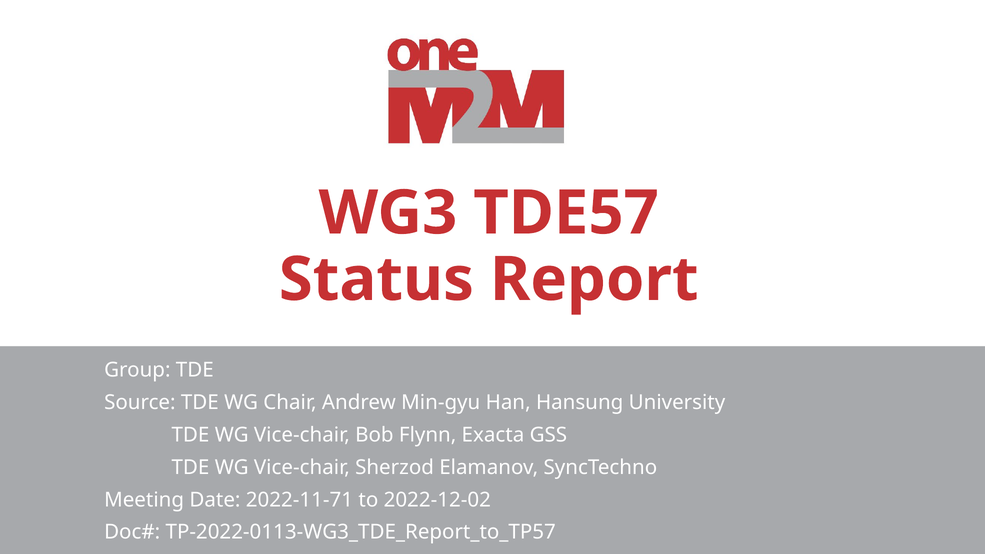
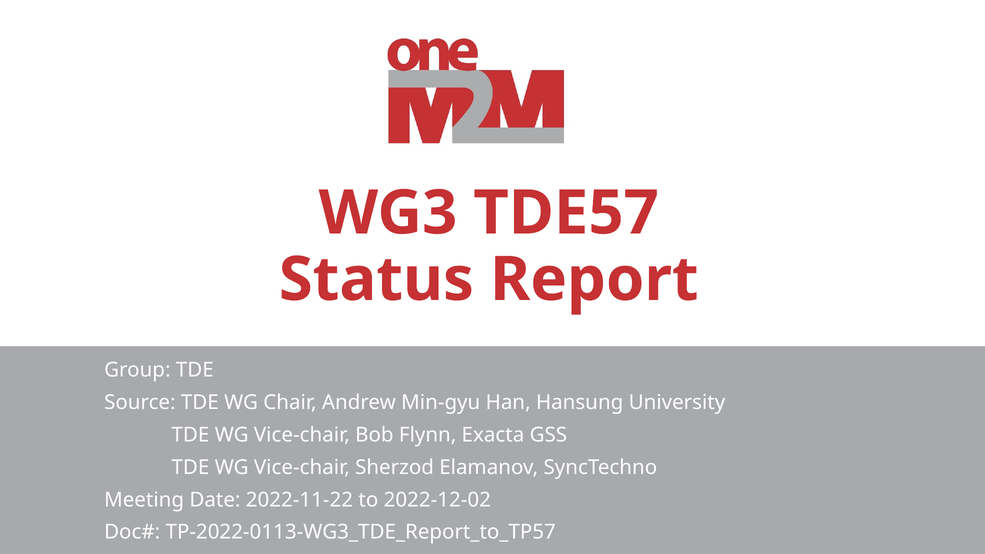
2022-11-71: 2022-11-71 -> 2022-11-22
